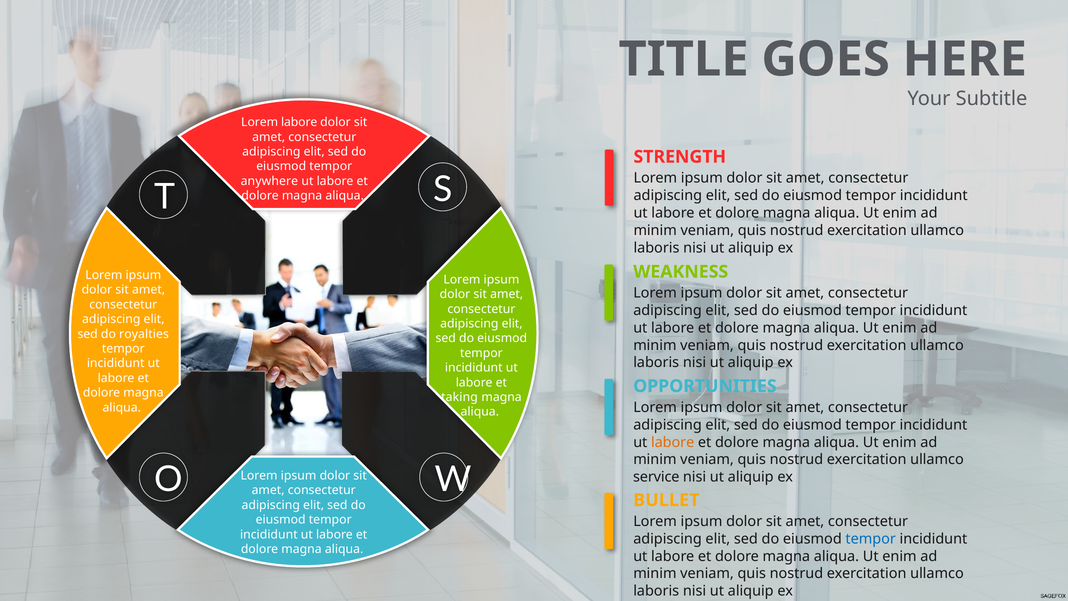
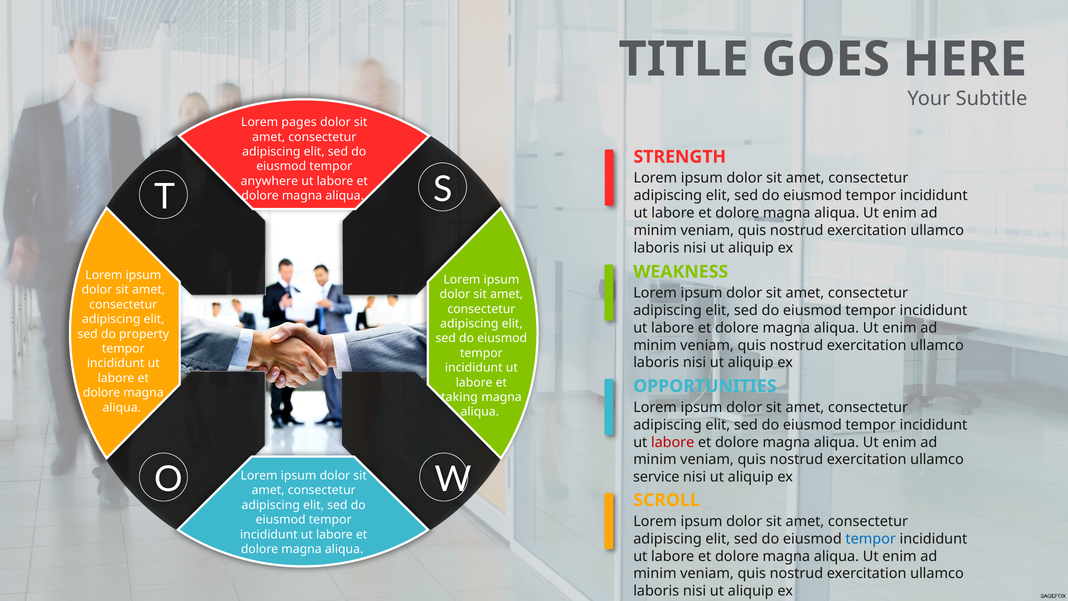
Lorem labore: labore -> pages
royalties: royalties -> property
labore at (673, 442) colour: orange -> red
BULLET: BULLET -> SCROLL
